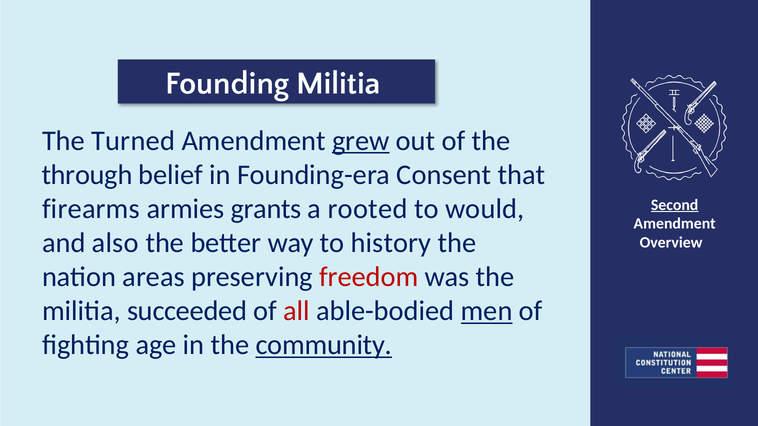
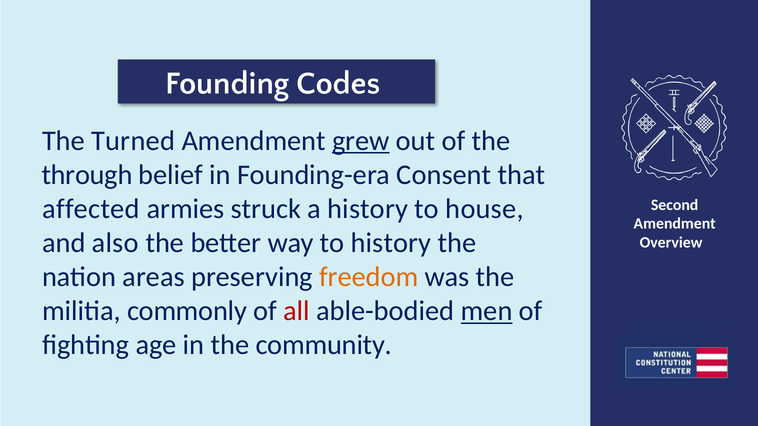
Founding Militia: Militia -> Codes
firearms: firearms -> affected
grants: grants -> struck
a rooted: rooted -> history
would: would -> house
Second underline: present -> none
freedom colour: red -> orange
succeeded: succeeded -> commonly
community underline: present -> none
